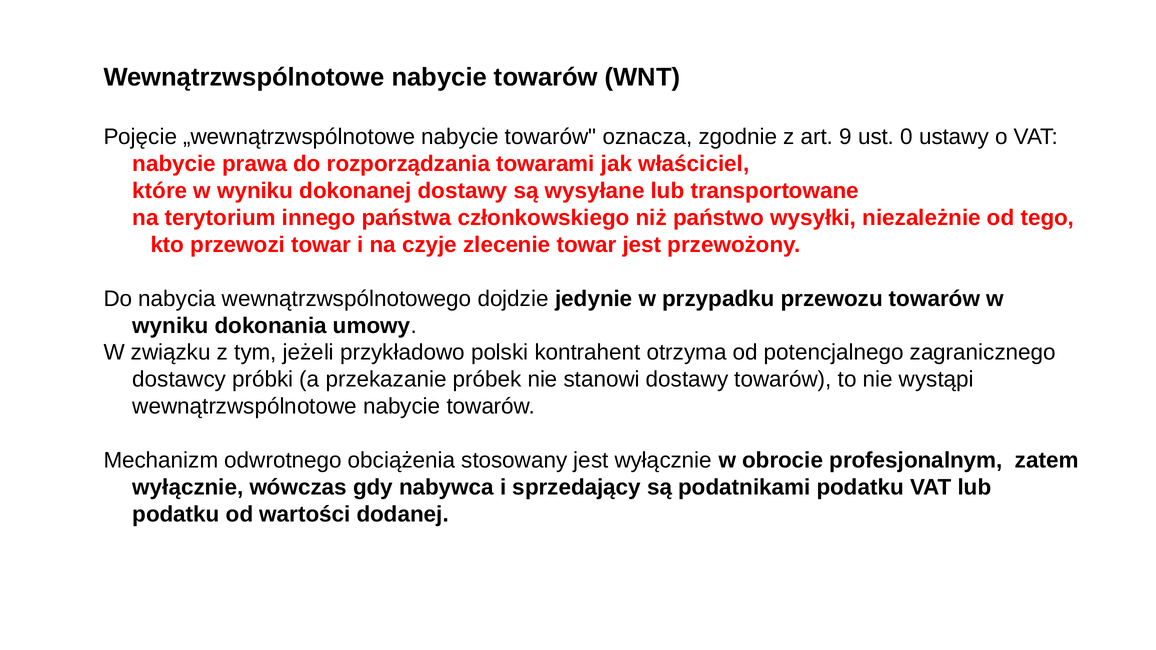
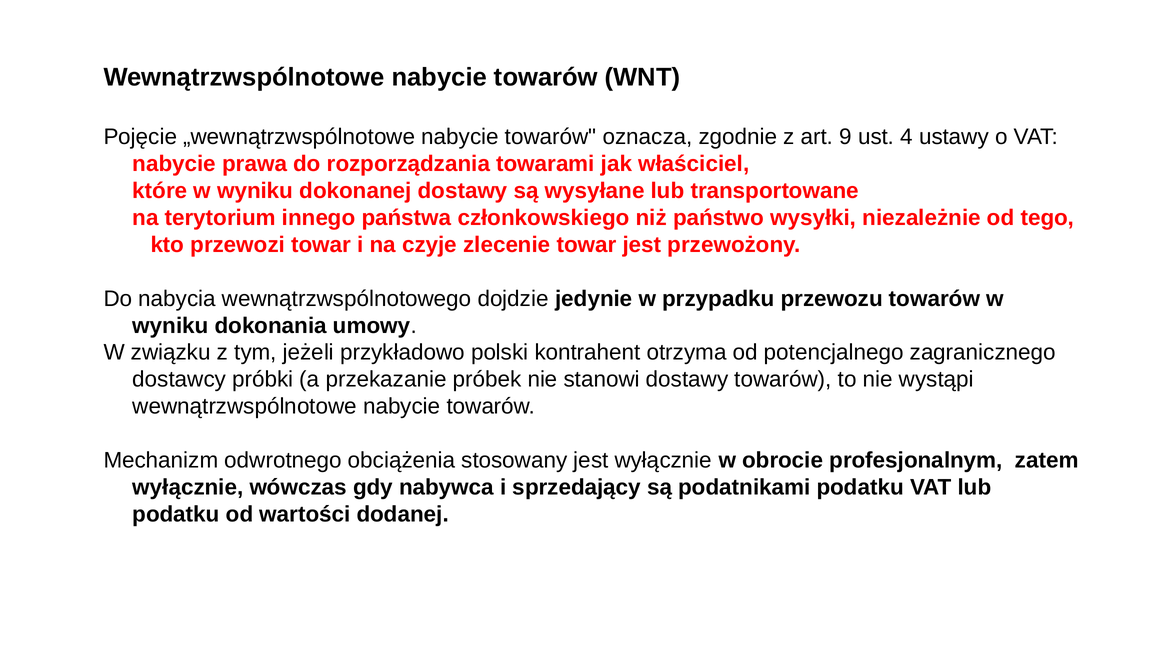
0: 0 -> 4
